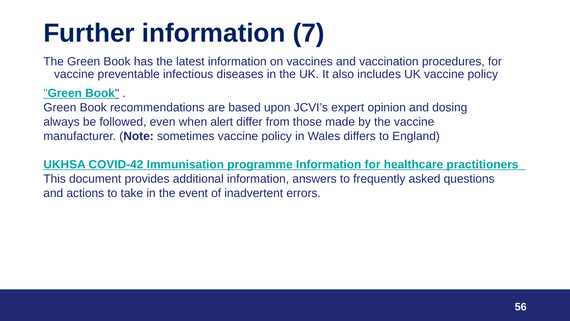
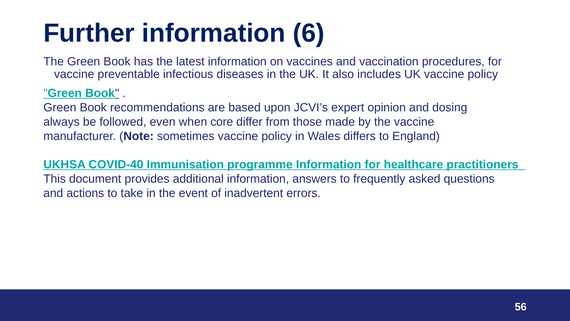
7: 7 -> 6
alert: alert -> core
COVID-42: COVID-42 -> COVID-40
